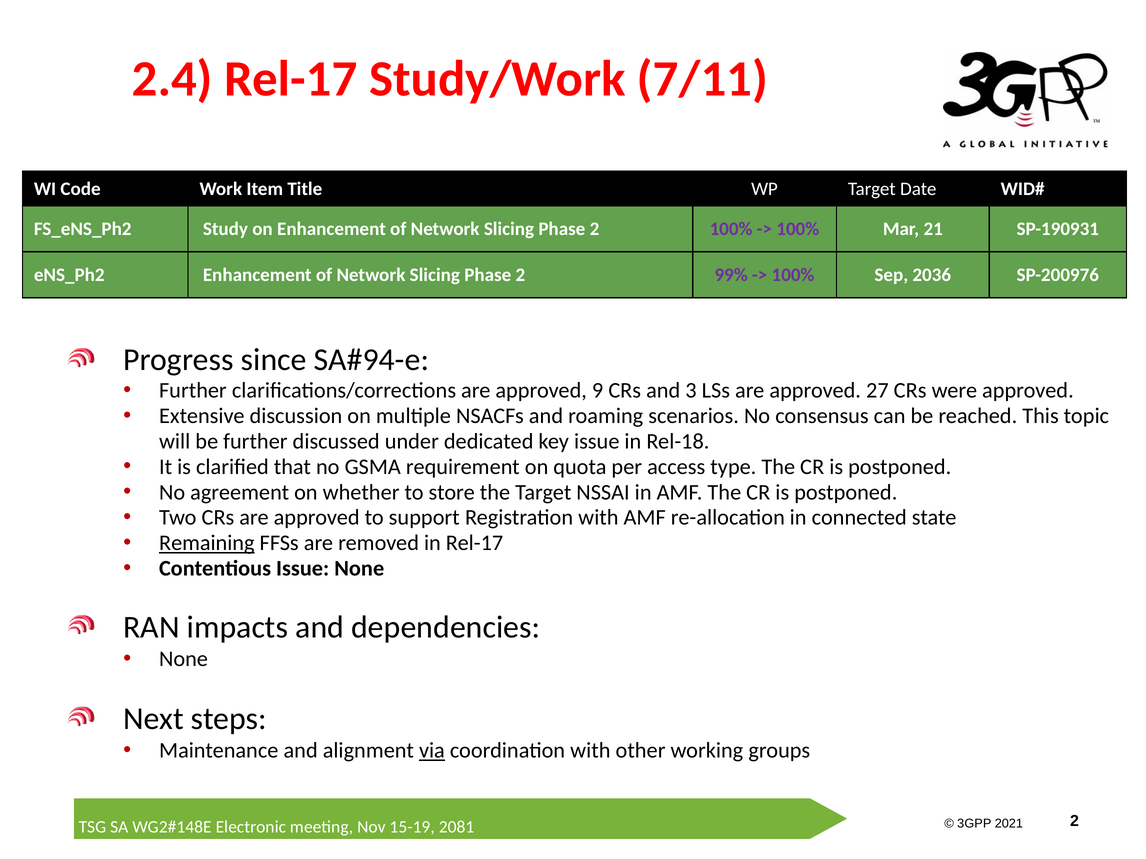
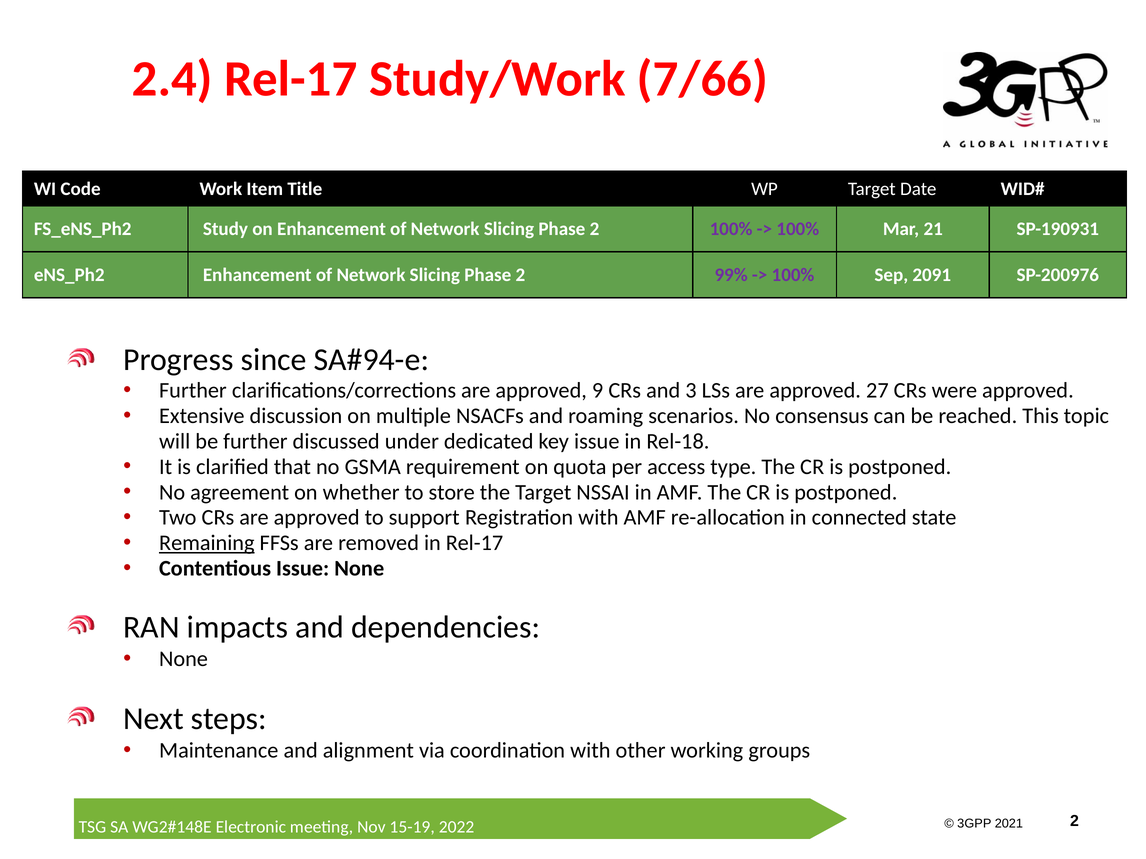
7/11: 7/11 -> 7/66
2036: 2036 -> 2091
via underline: present -> none
2081: 2081 -> 2022
